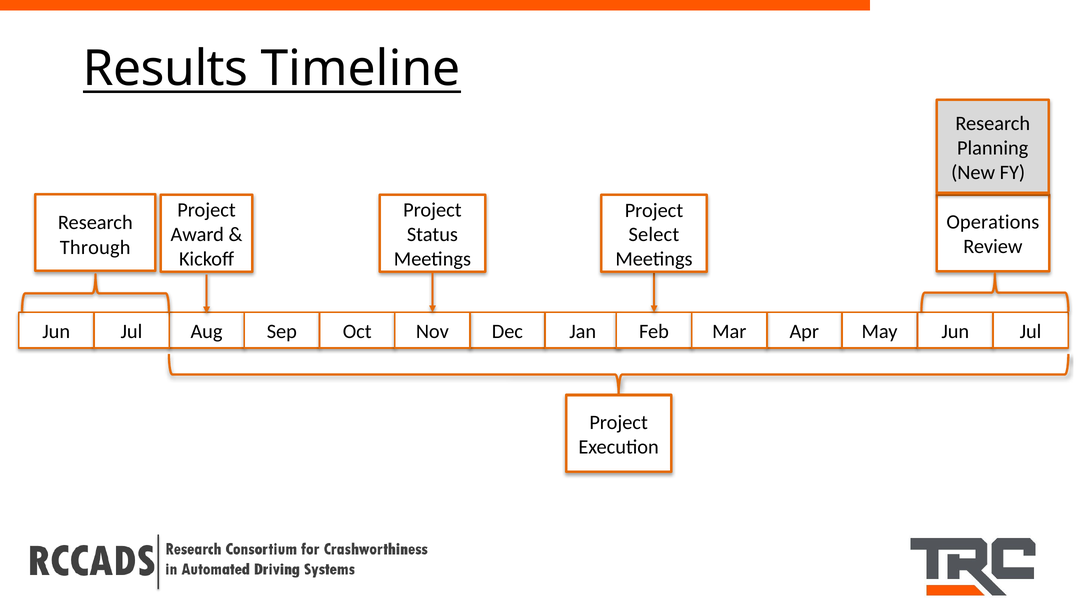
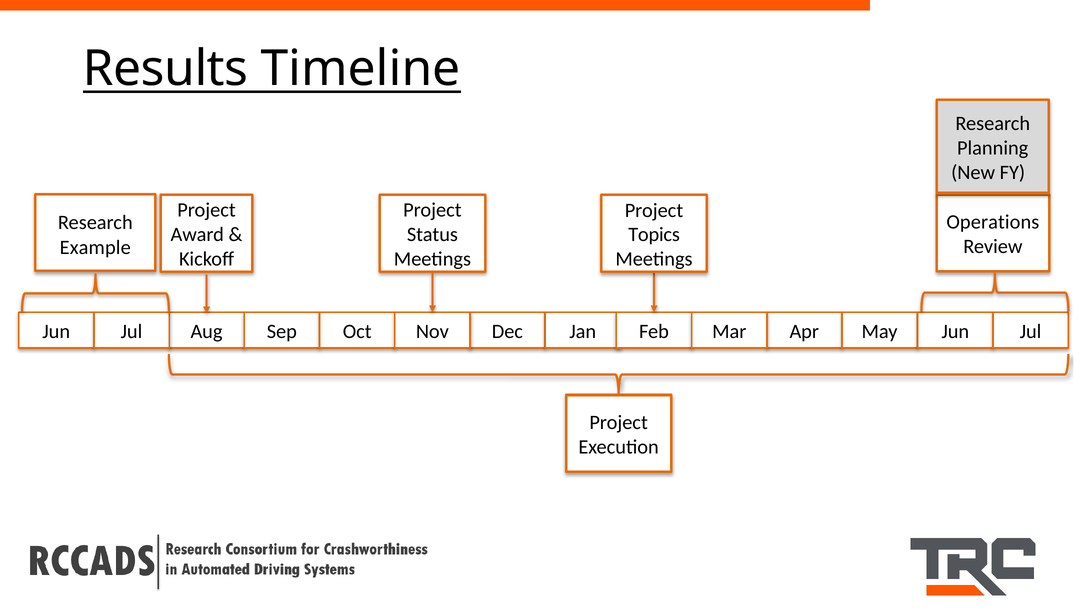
Select: Select -> Topics
Through: Through -> Example
